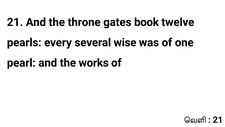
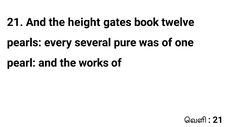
throne: throne -> height
wise: wise -> pure
